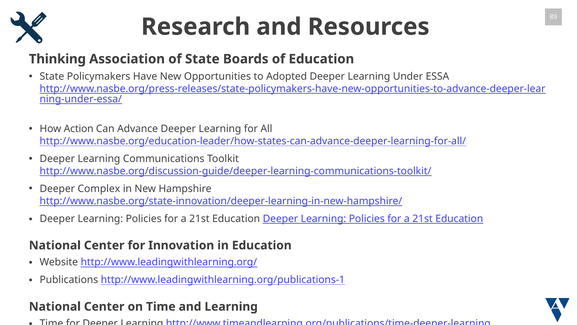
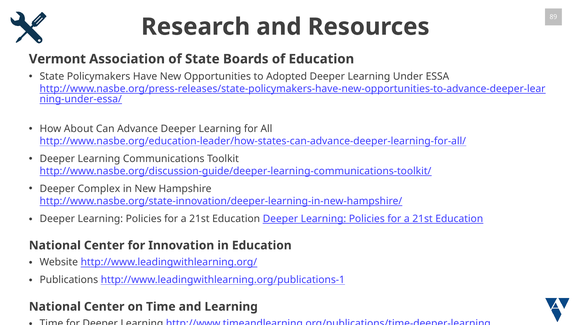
Thinking: Thinking -> Vermont
Action: Action -> About
